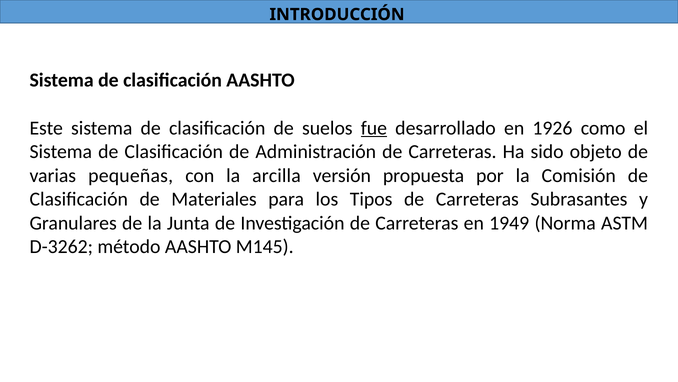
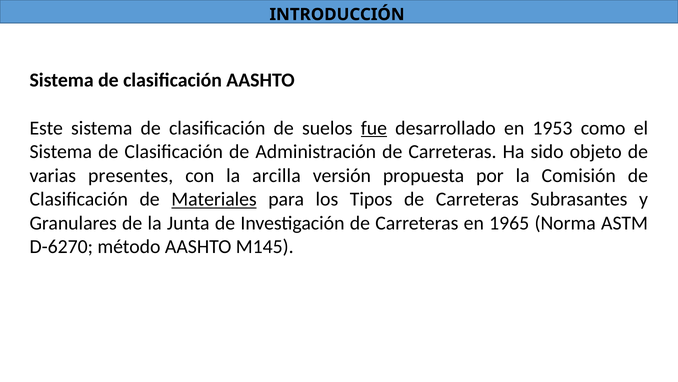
1926: 1926 -> 1953
pequeñas: pequeñas -> presentes
Materiales underline: none -> present
1949: 1949 -> 1965
D-3262: D-3262 -> D-6270
